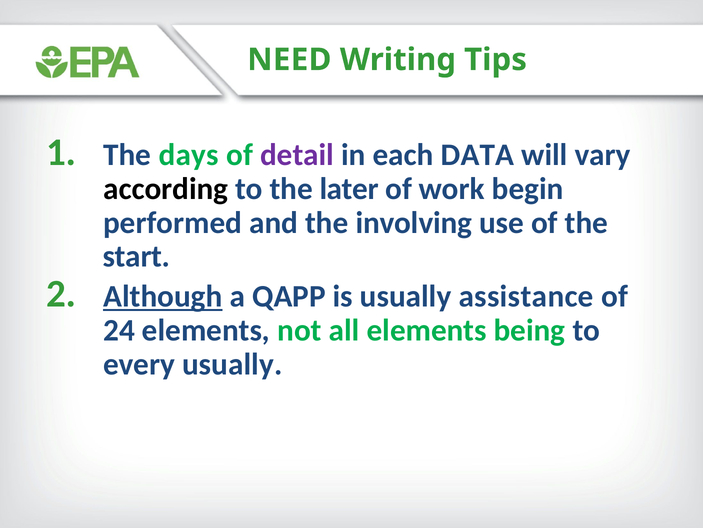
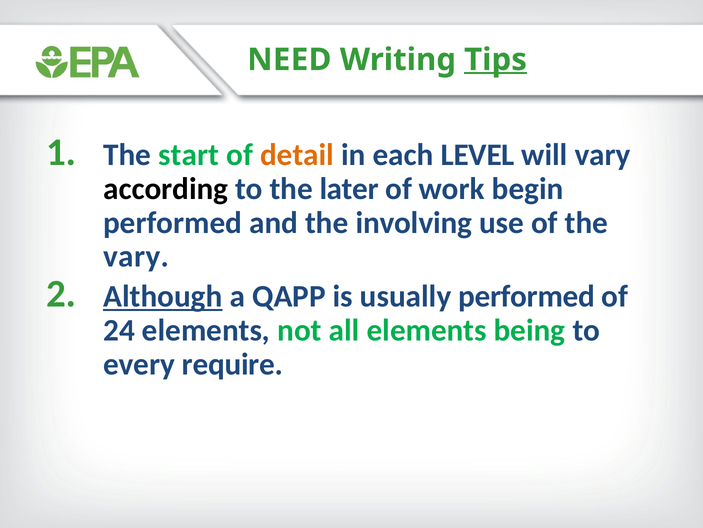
Tips underline: none -> present
days: days -> start
detail colour: purple -> orange
DATA: DATA -> LEVEL
start at (136, 256): start -> vary
usually assistance: assistance -> performed
every usually: usually -> require
